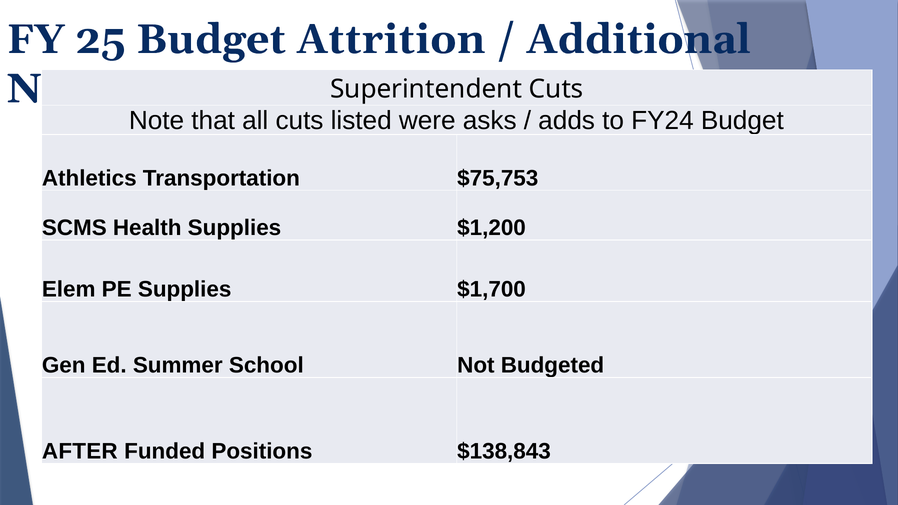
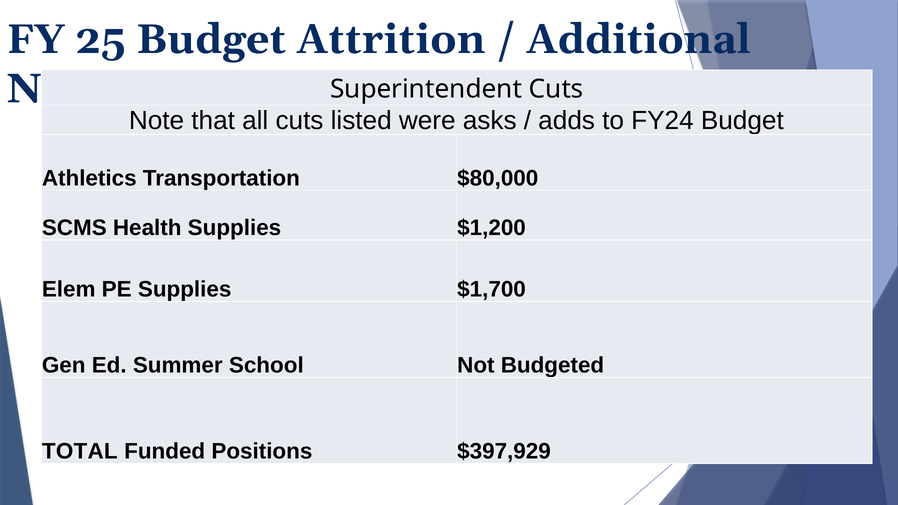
$75,753: $75,753 -> $80,000
AFTER: AFTER -> TOTAL
$138,843: $138,843 -> $397,929
